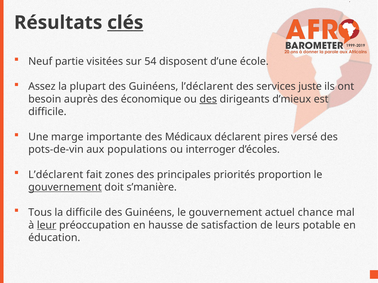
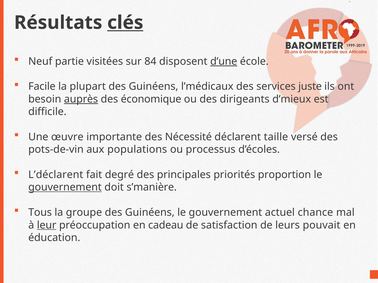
54: 54 -> 84
d’une underline: none -> present
Assez: Assez -> Facile
Guinéens l’déclarent: l’déclarent -> l’médicaux
auprès underline: none -> present
des at (208, 99) underline: present -> none
marge: marge -> œuvre
Médicaux: Médicaux -> Nécessité
pires: pires -> taille
interroger: interroger -> processus
zones: zones -> degré
la difficile: difficile -> groupe
hausse: hausse -> cadeau
potable: potable -> pouvait
